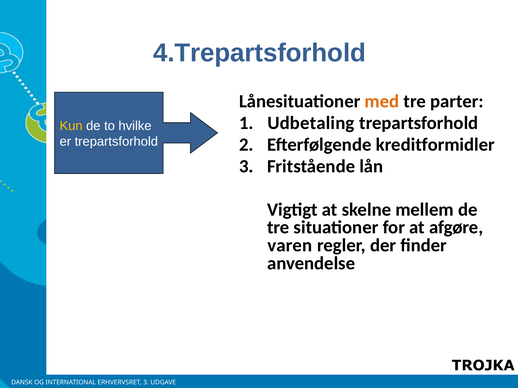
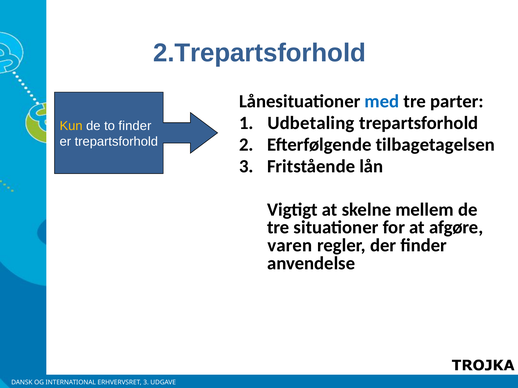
4.Trepartsforhold: 4.Trepartsforhold -> 2.Trepartsforhold
med colour: orange -> blue
to hvilke: hvilke -> finder
kreditformidler: kreditformidler -> tilbagetagelsen
